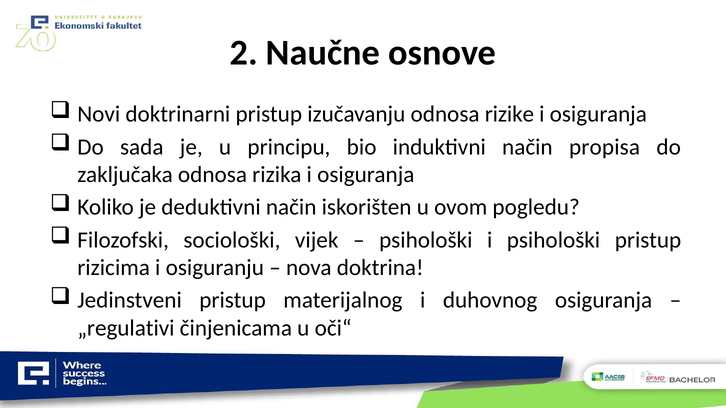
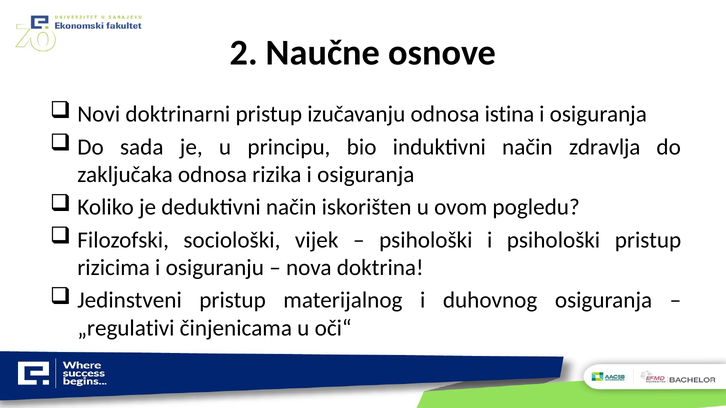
rizike: rizike -> istina
propisa: propisa -> zdravlja
